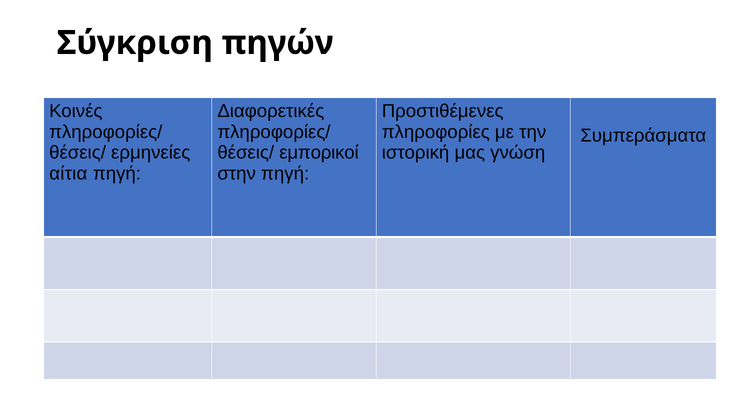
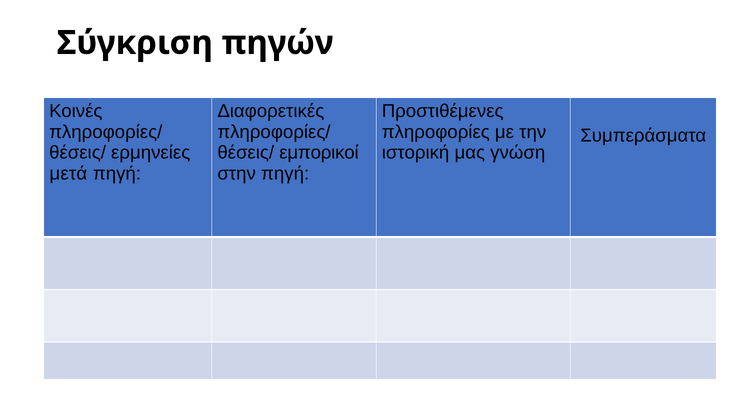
αίτια: αίτια -> μετά
